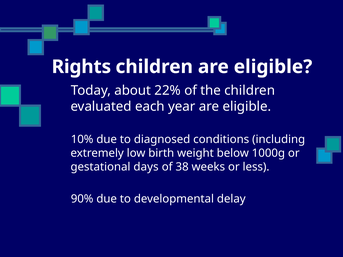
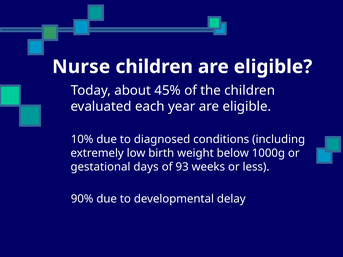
Rights: Rights -> Nurse
22%: 22% -> 45%
38: 38 -> 93
